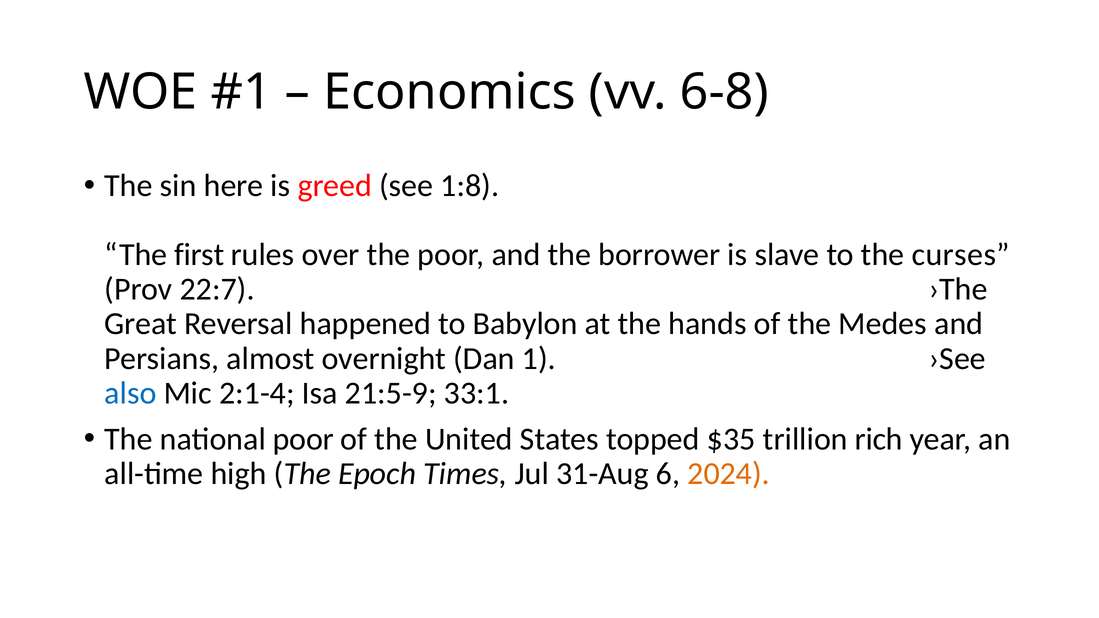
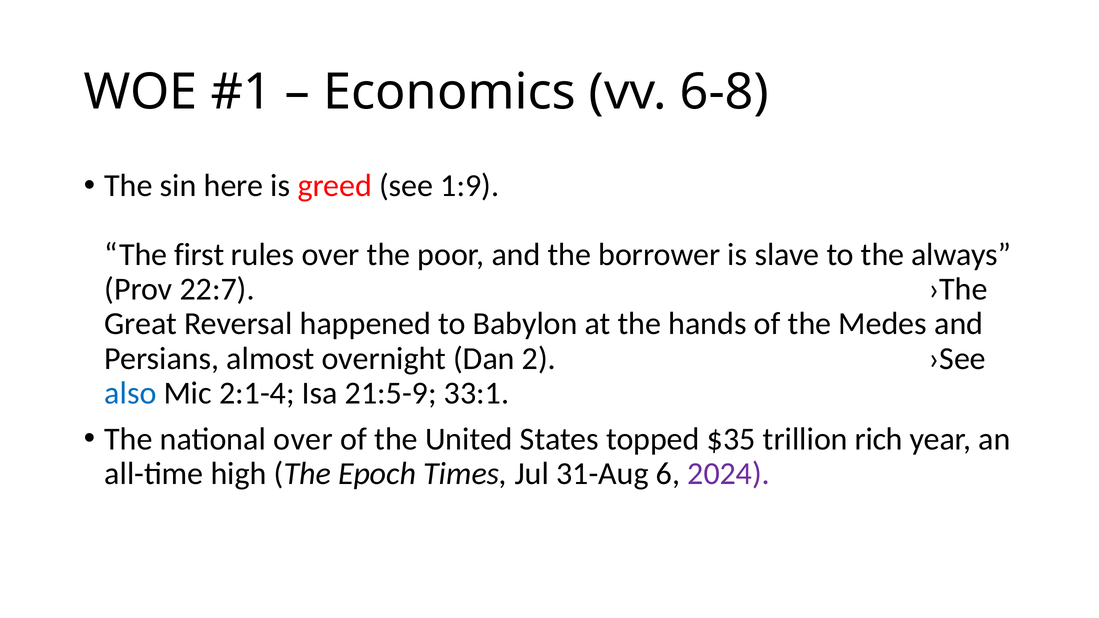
1:8: 1:8 -> 1:9
curses: curses -> always
1: 1 -> 2
national poor: poor -> over
2024 colour: orange -> purple
